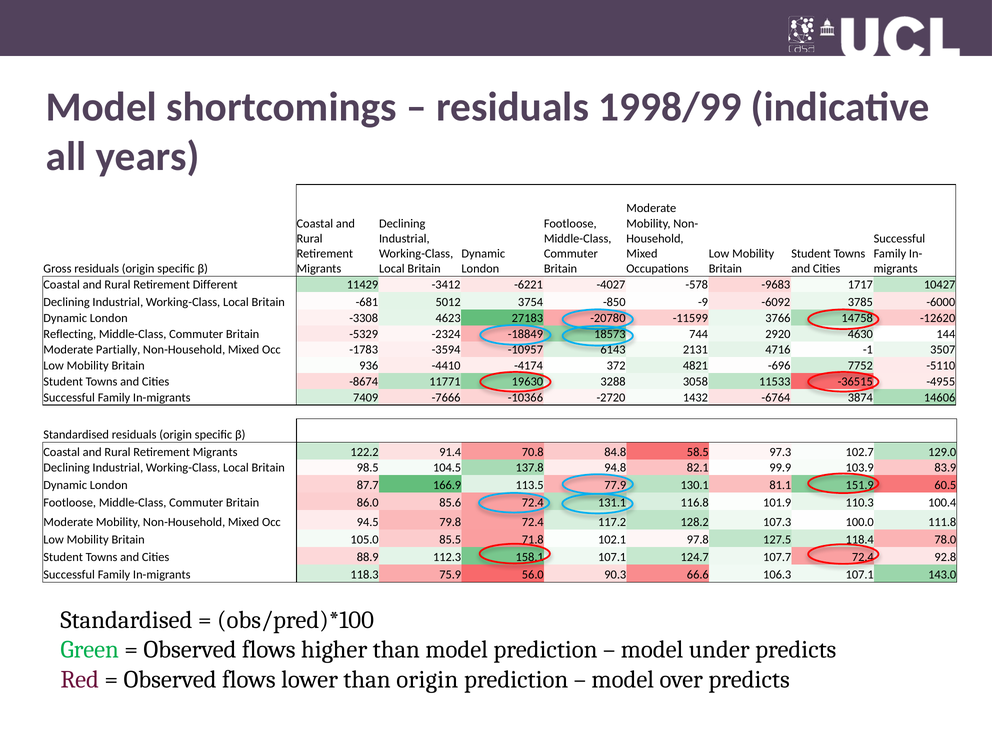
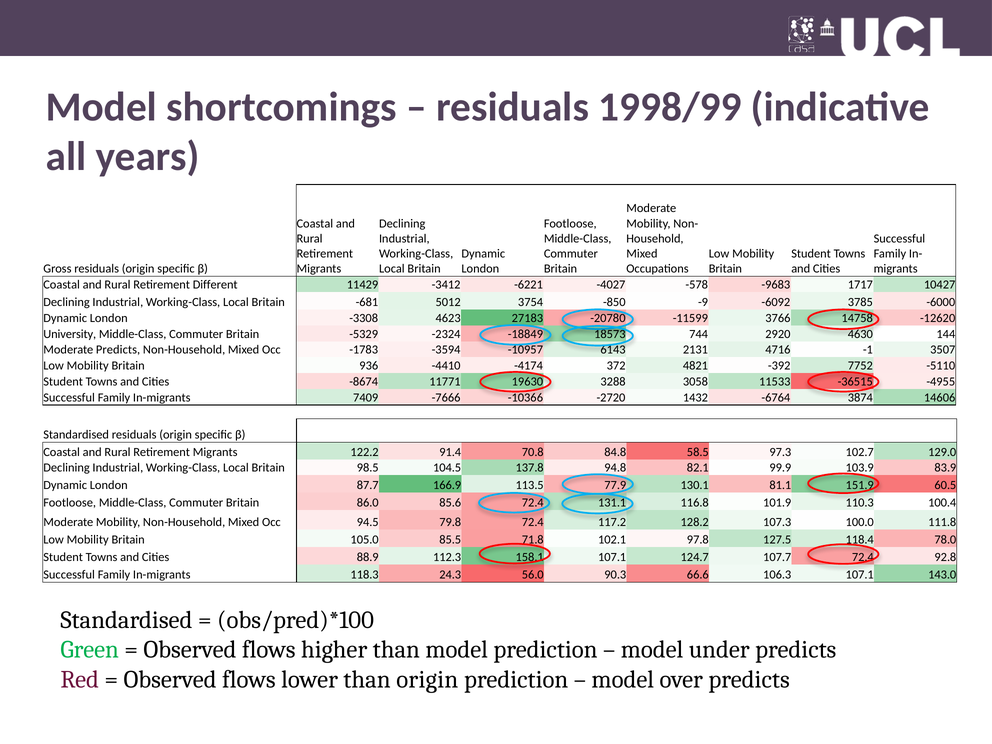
Reflecting: Reflecting -> University
Moderate Partially: Partially -> Predicts
-696: -696 -> -392
75.9: 75.9 -> 24.3
